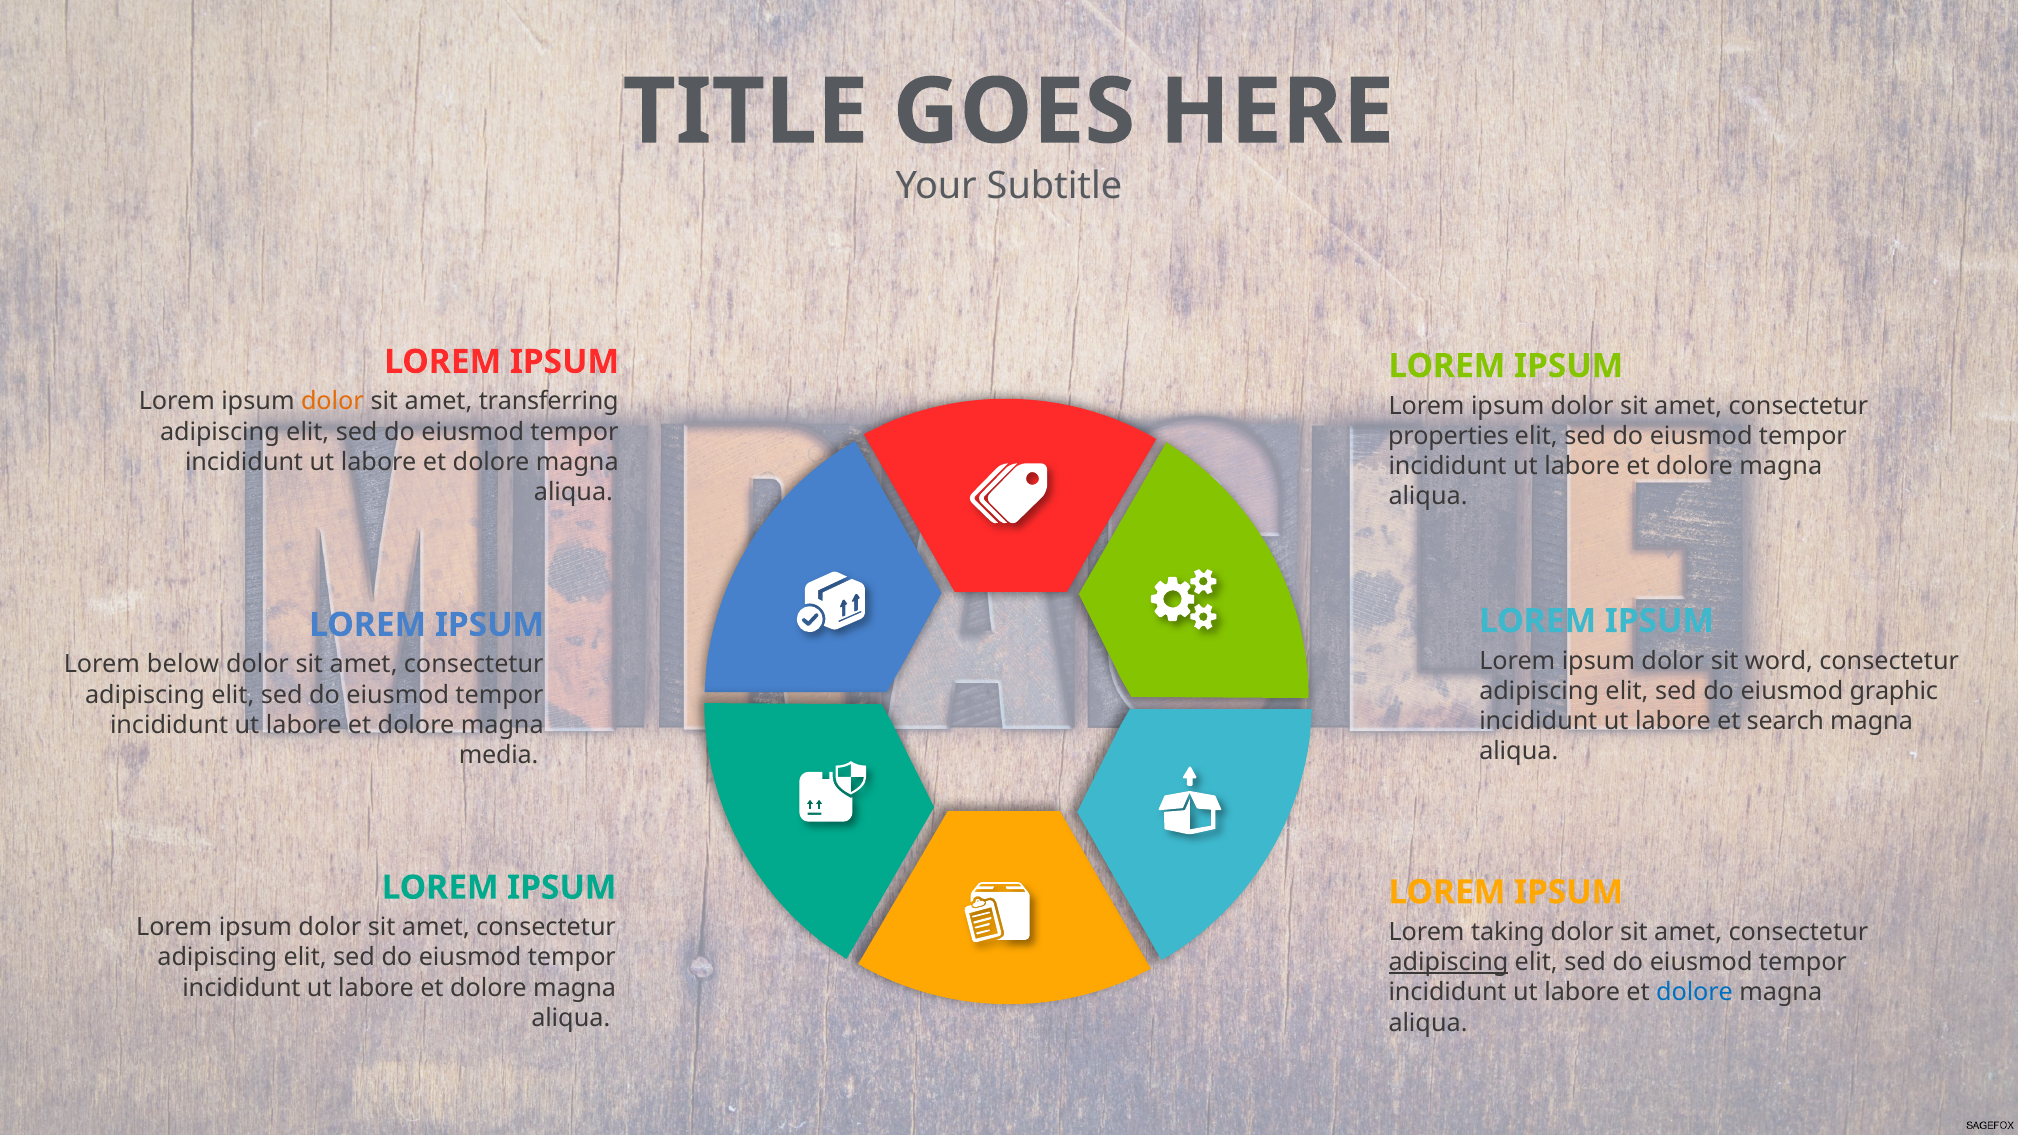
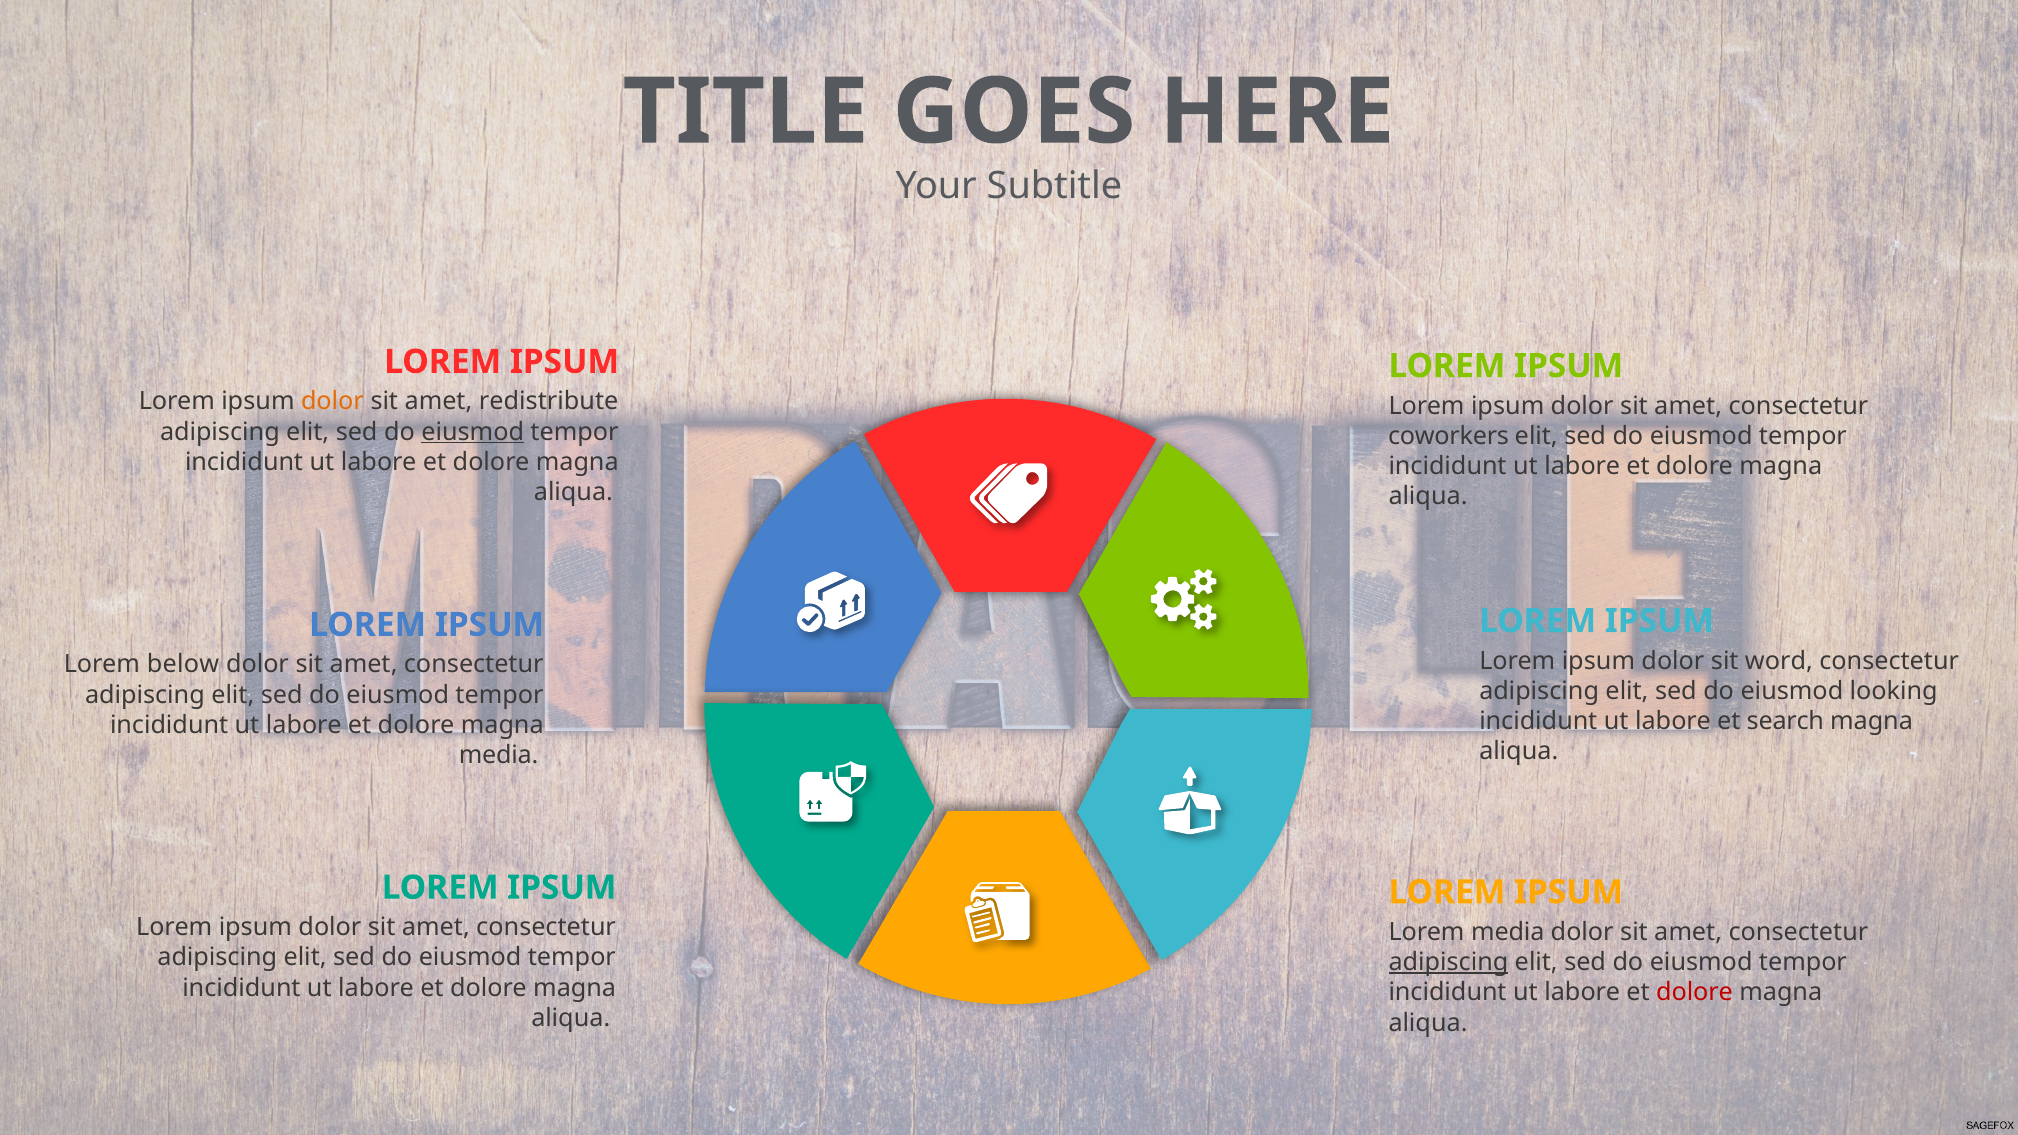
transferring: transferring -> redistribute
eiusmod at (473, 432) underline: none -> present
properties: properties -> coworkers
graphic: graphic -> looking
Lorem taking: taking -> media
dolore at (1695, 993) colour: blue -> red
